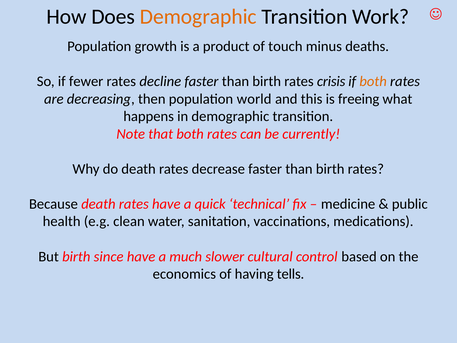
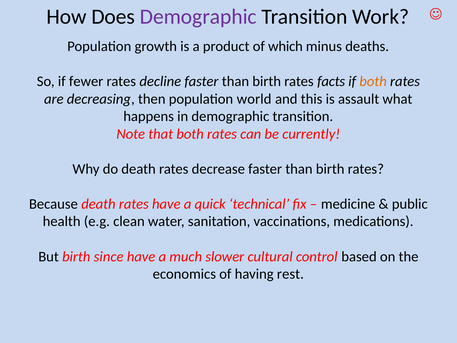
Demographic at (198, 17) colour: orange -> purple
touch: touch -> which
crisis: crisis -> facts
freeing: freeing -> assault
tells: tells -> rest
